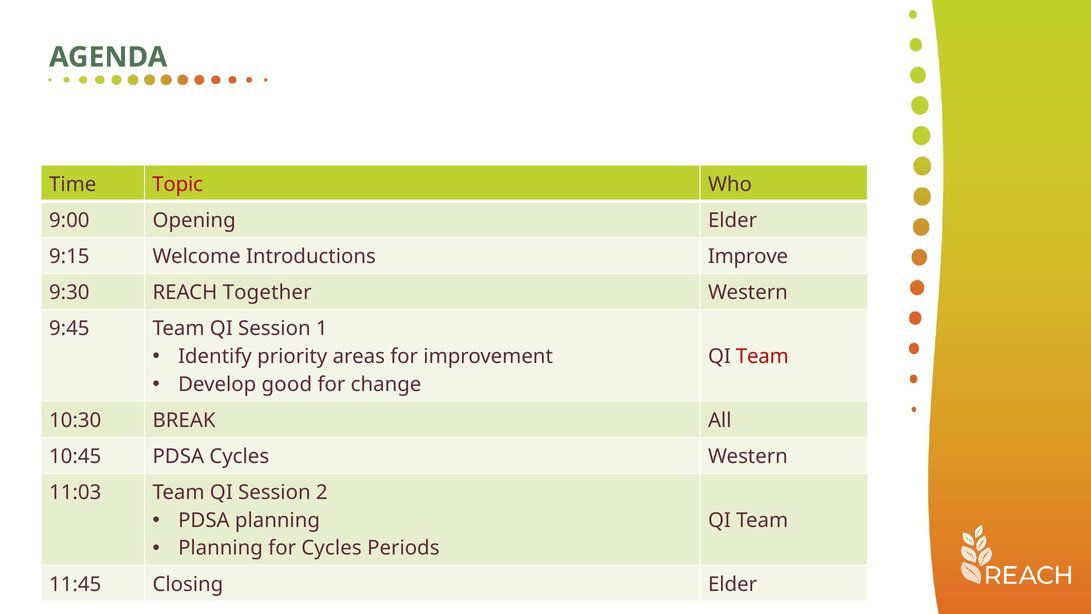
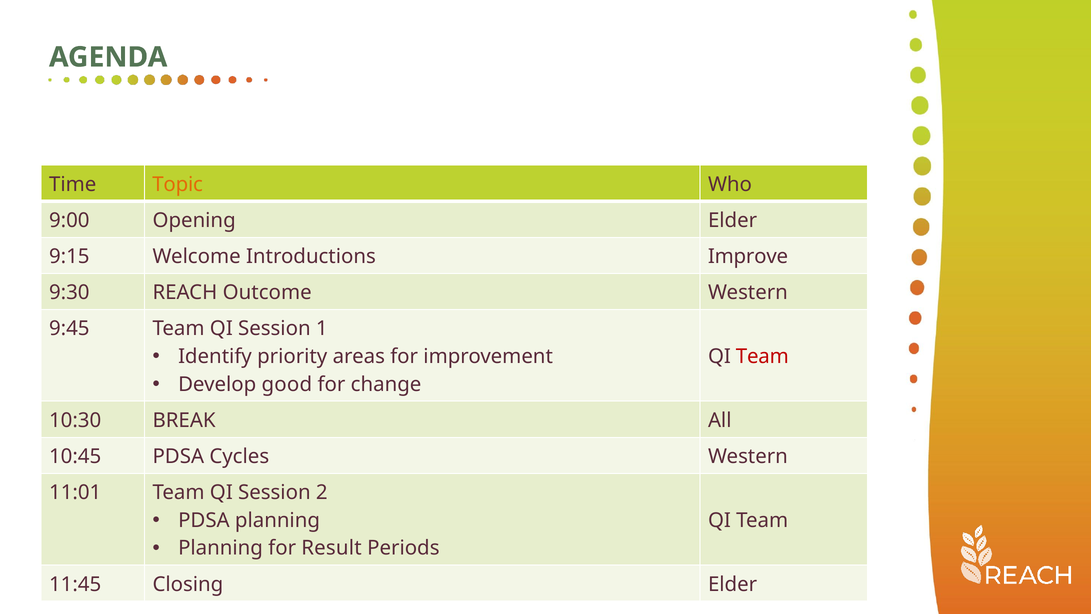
Topic colour: red -> orange
Together: Together -> Outcome
11:03: 11:03 -> 11:01
for Cycles: Cycles -> Result
